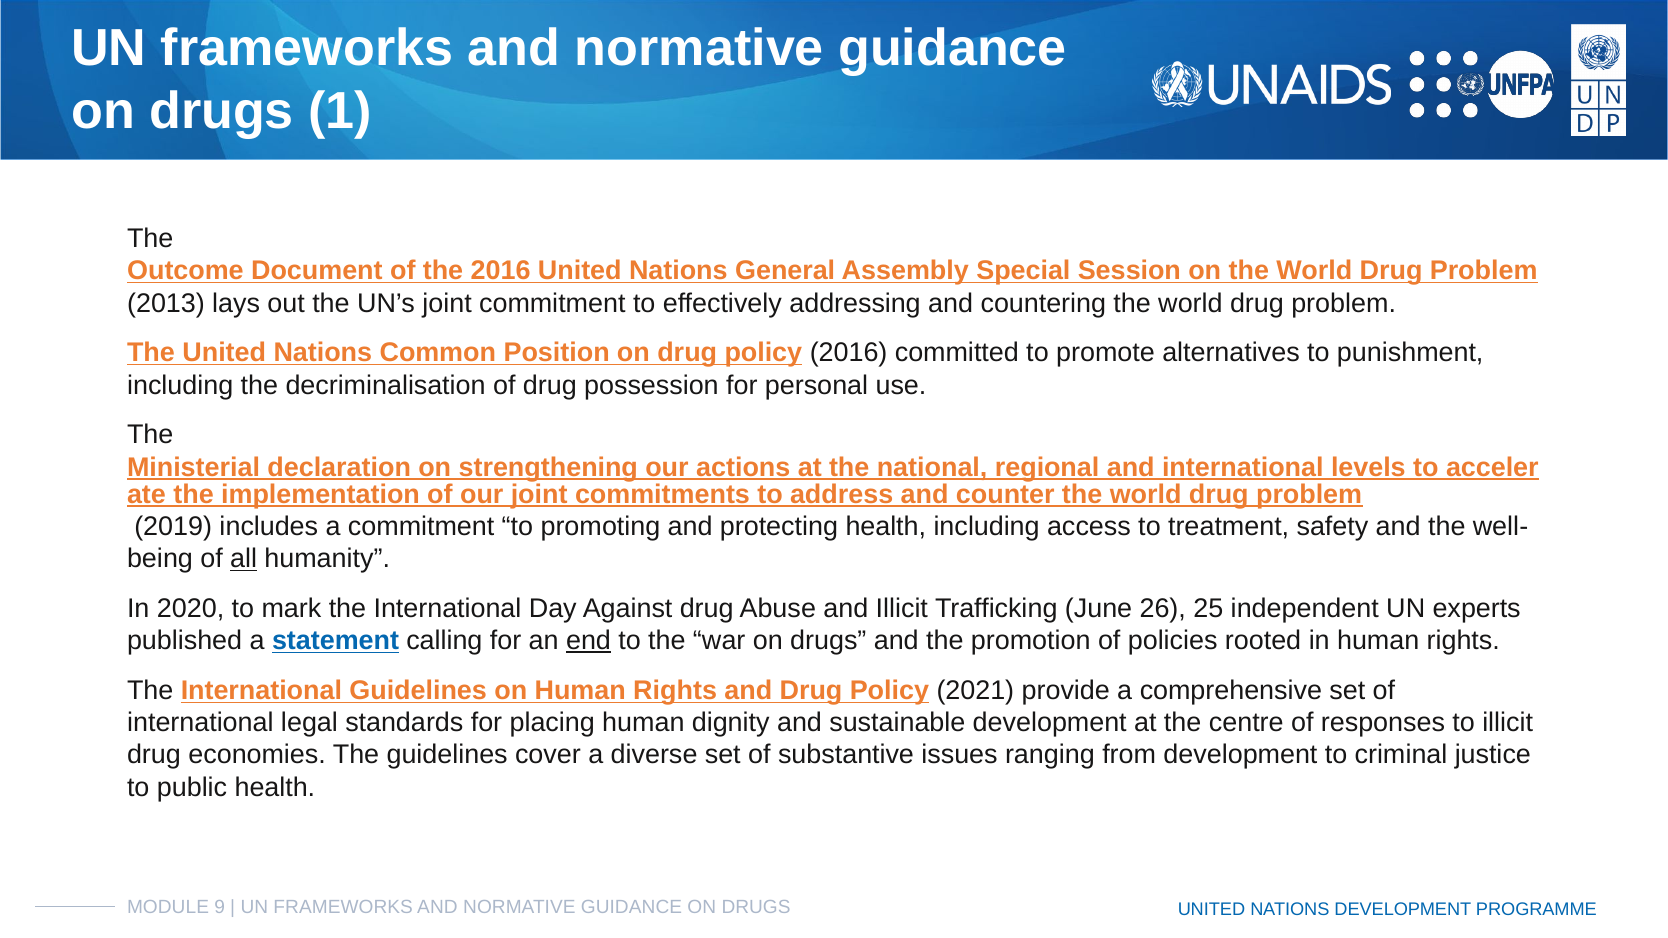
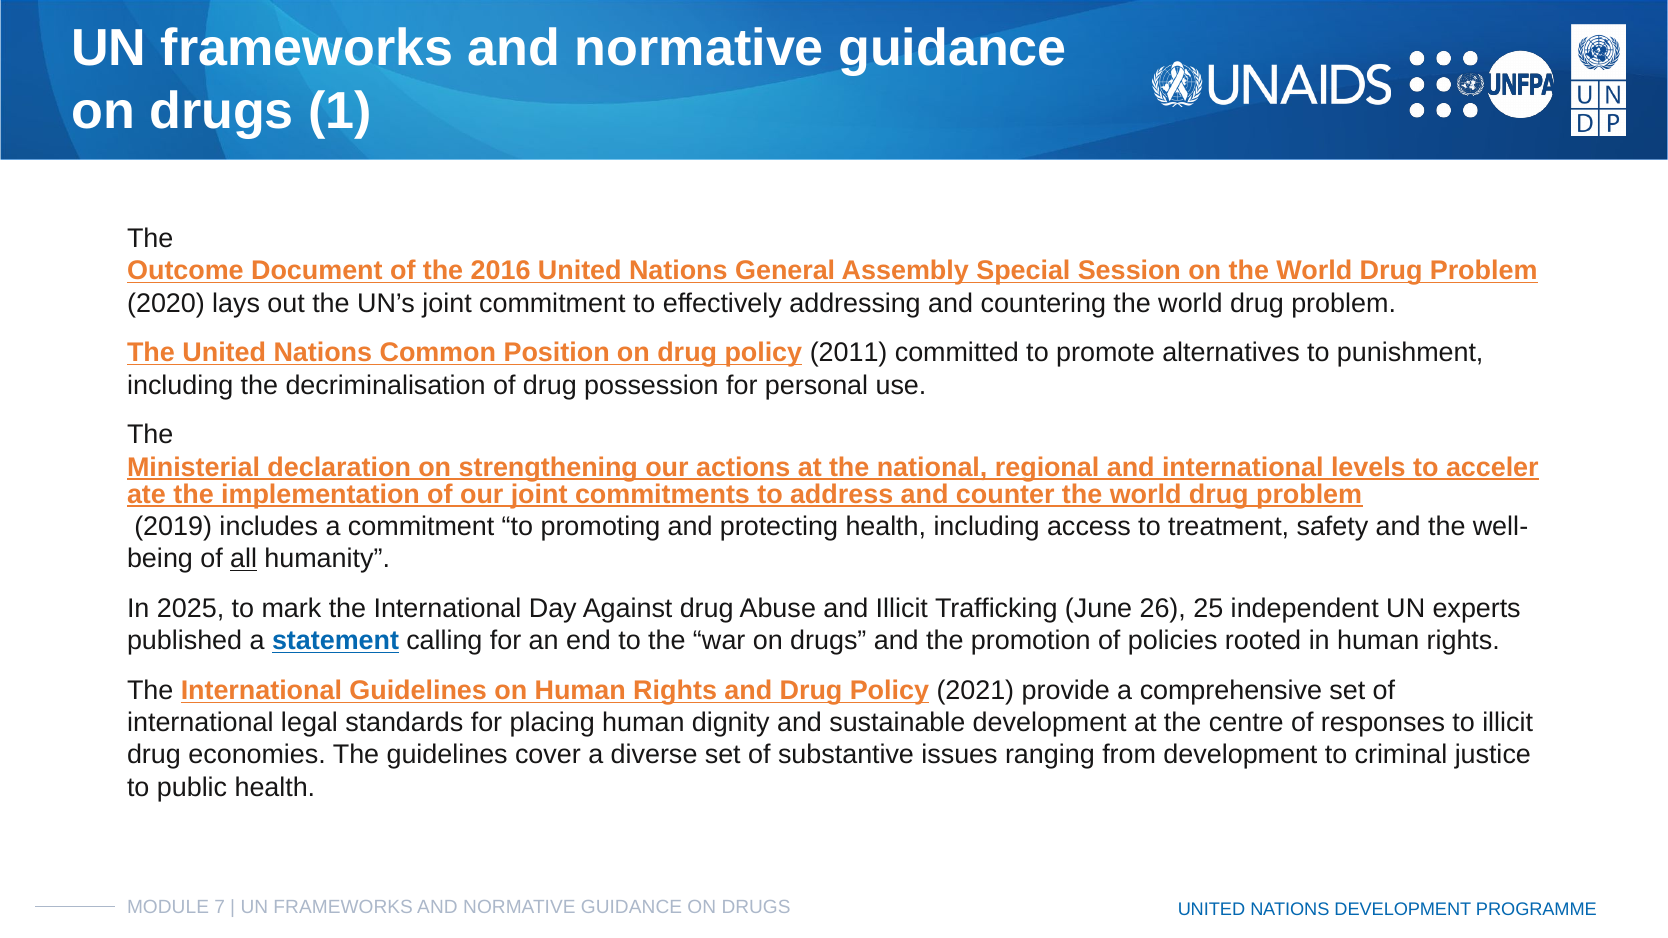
2013: 2013 -> 2020
policy 2016: 2016 -> 2011
2020: 2020 -> 2025
end underline: present -> none
9: 9 -> 7
